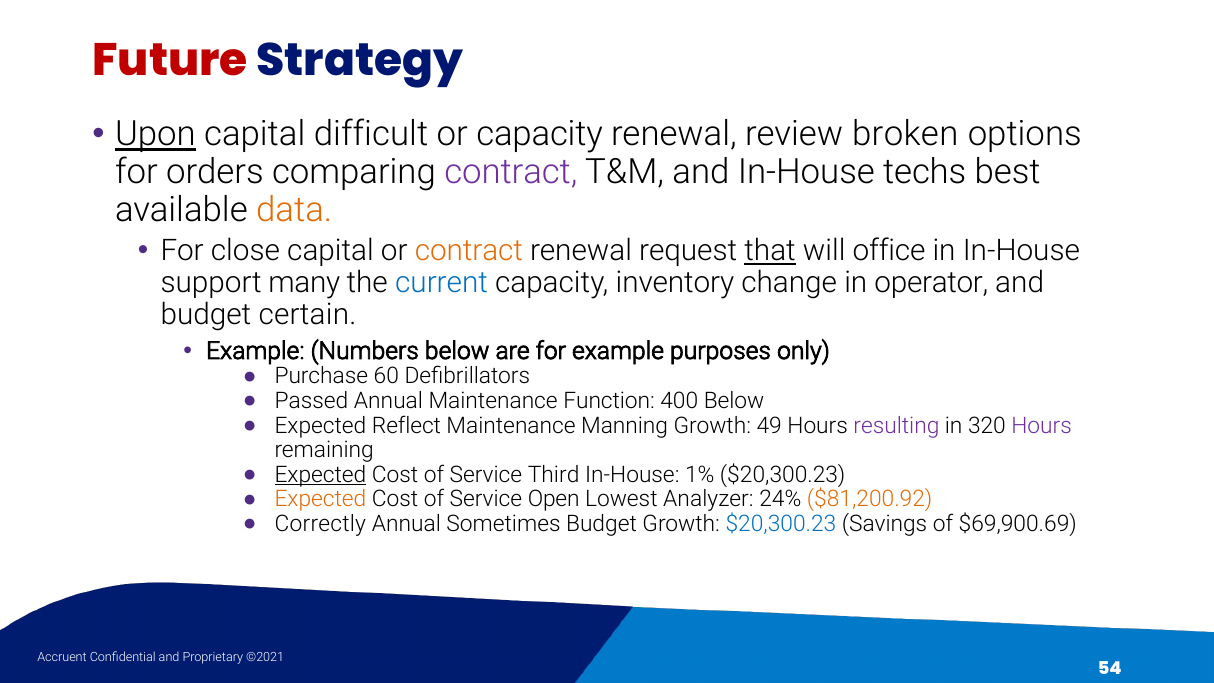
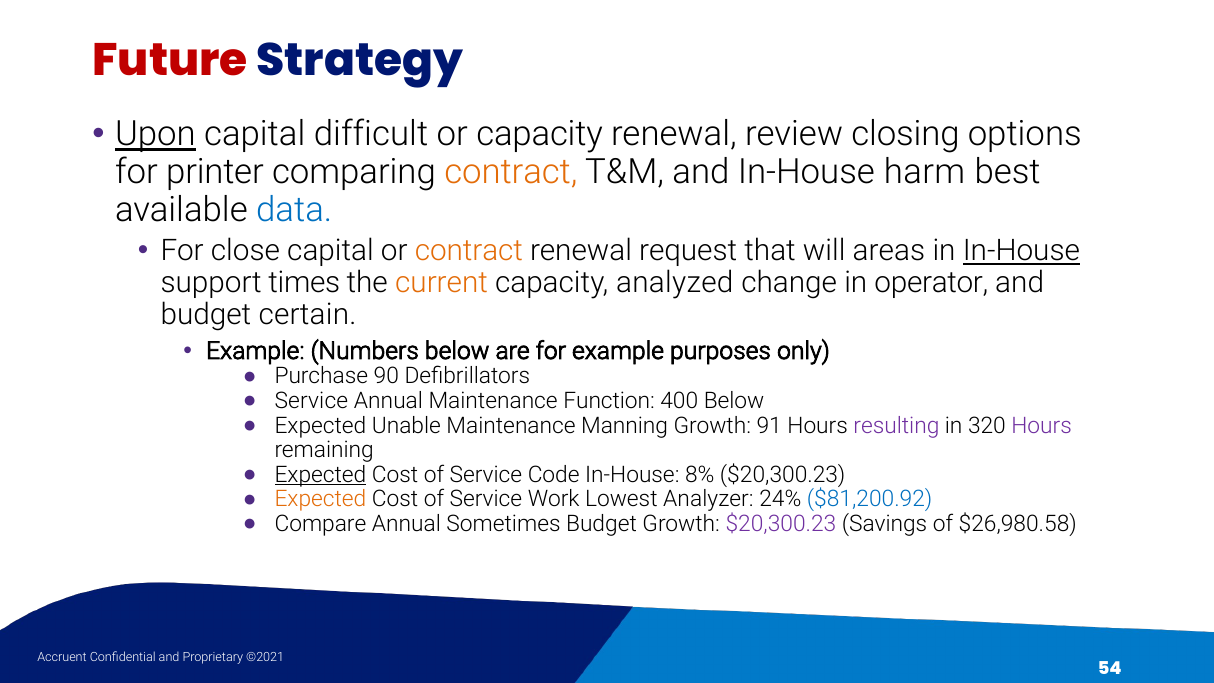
broken: broken -> closing
orders: orders -> printer
contract at (511, 172) colour: purple -> orange
techs: techs -> harm
data colour: orange -> blue
that underline: present -> none
office: office -> areas
In-House at (1021, 251) underline: none -> present
many: many -> times
current colour: blue -> orange
inventory: inventory -> analyzed
60: 60 -> 90
Passed at (311, 401): Passed -> Service
Reflect: Reflect -> Unable
49: 49 -> 91
Third: Third -> Code
1%: 1% -> 8%
Open: Open -> Work
$81,200.92 colour: orange -> blue
Correctly: Correctly -> Compare
$20,300.23 at (781, 524) colour: blue -> purple
$69,900.69: $69,900.69 -> $26,980.58
